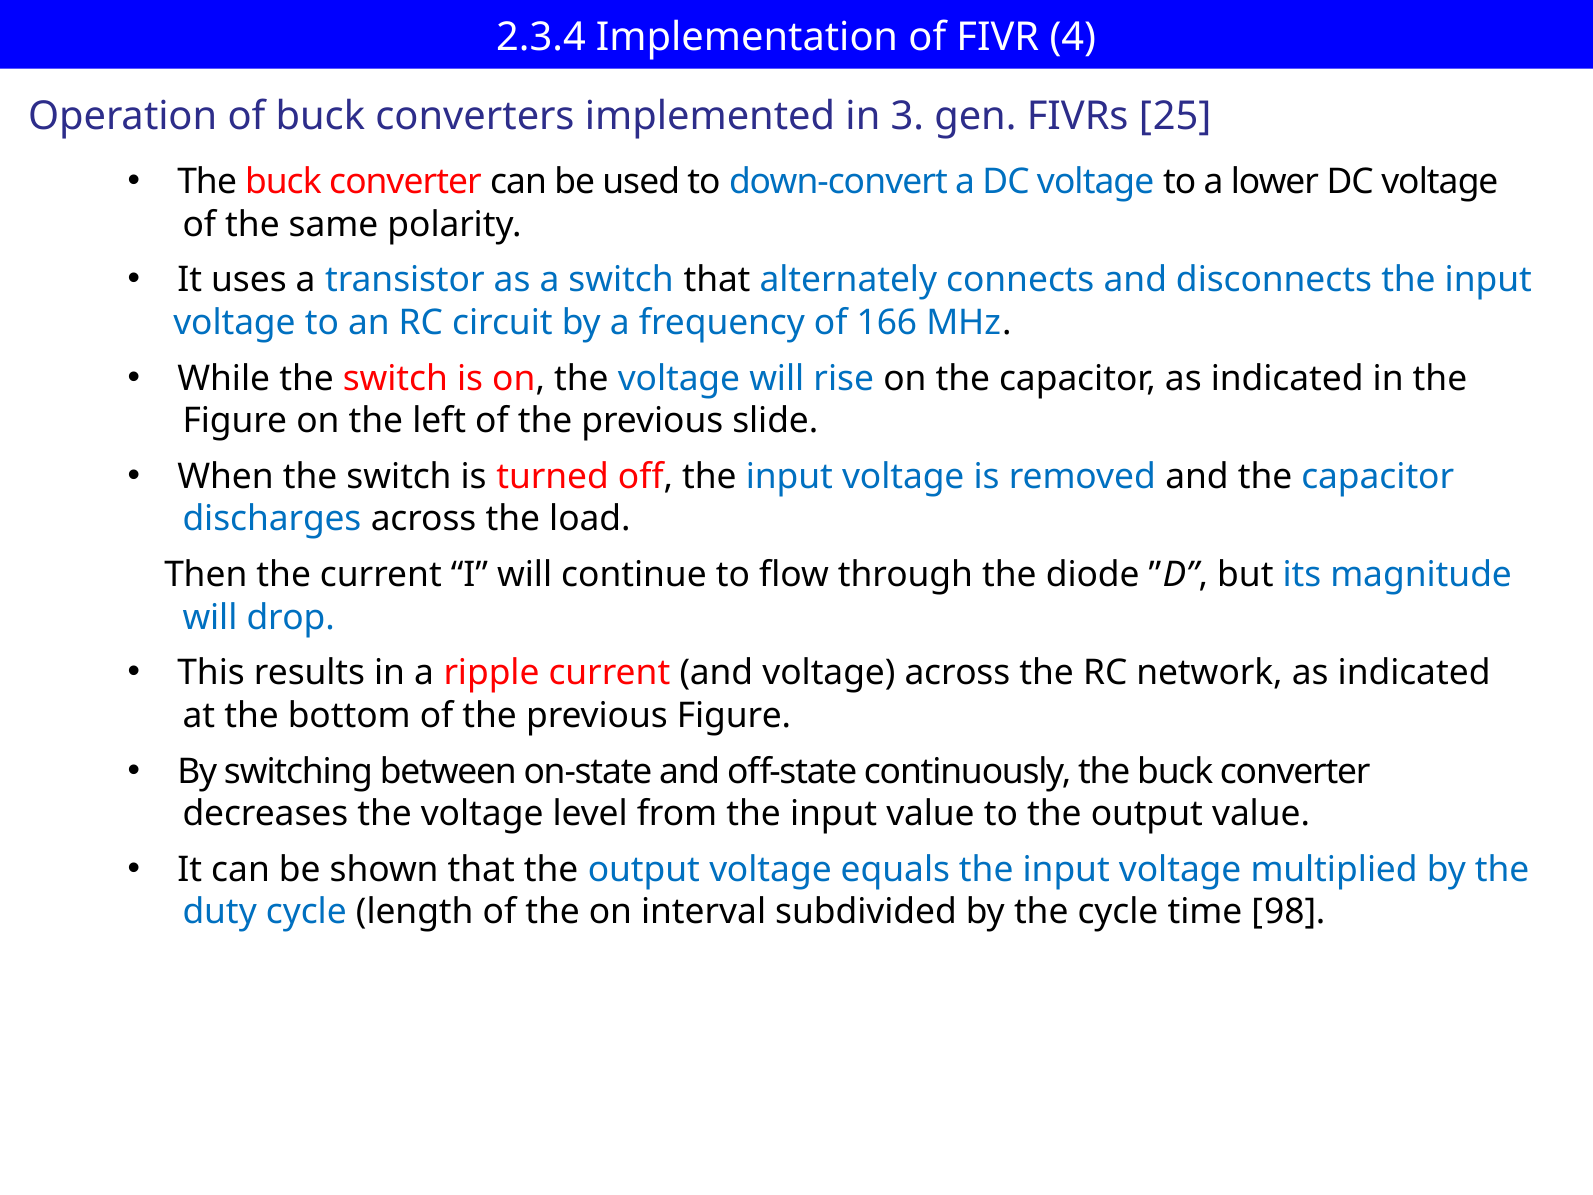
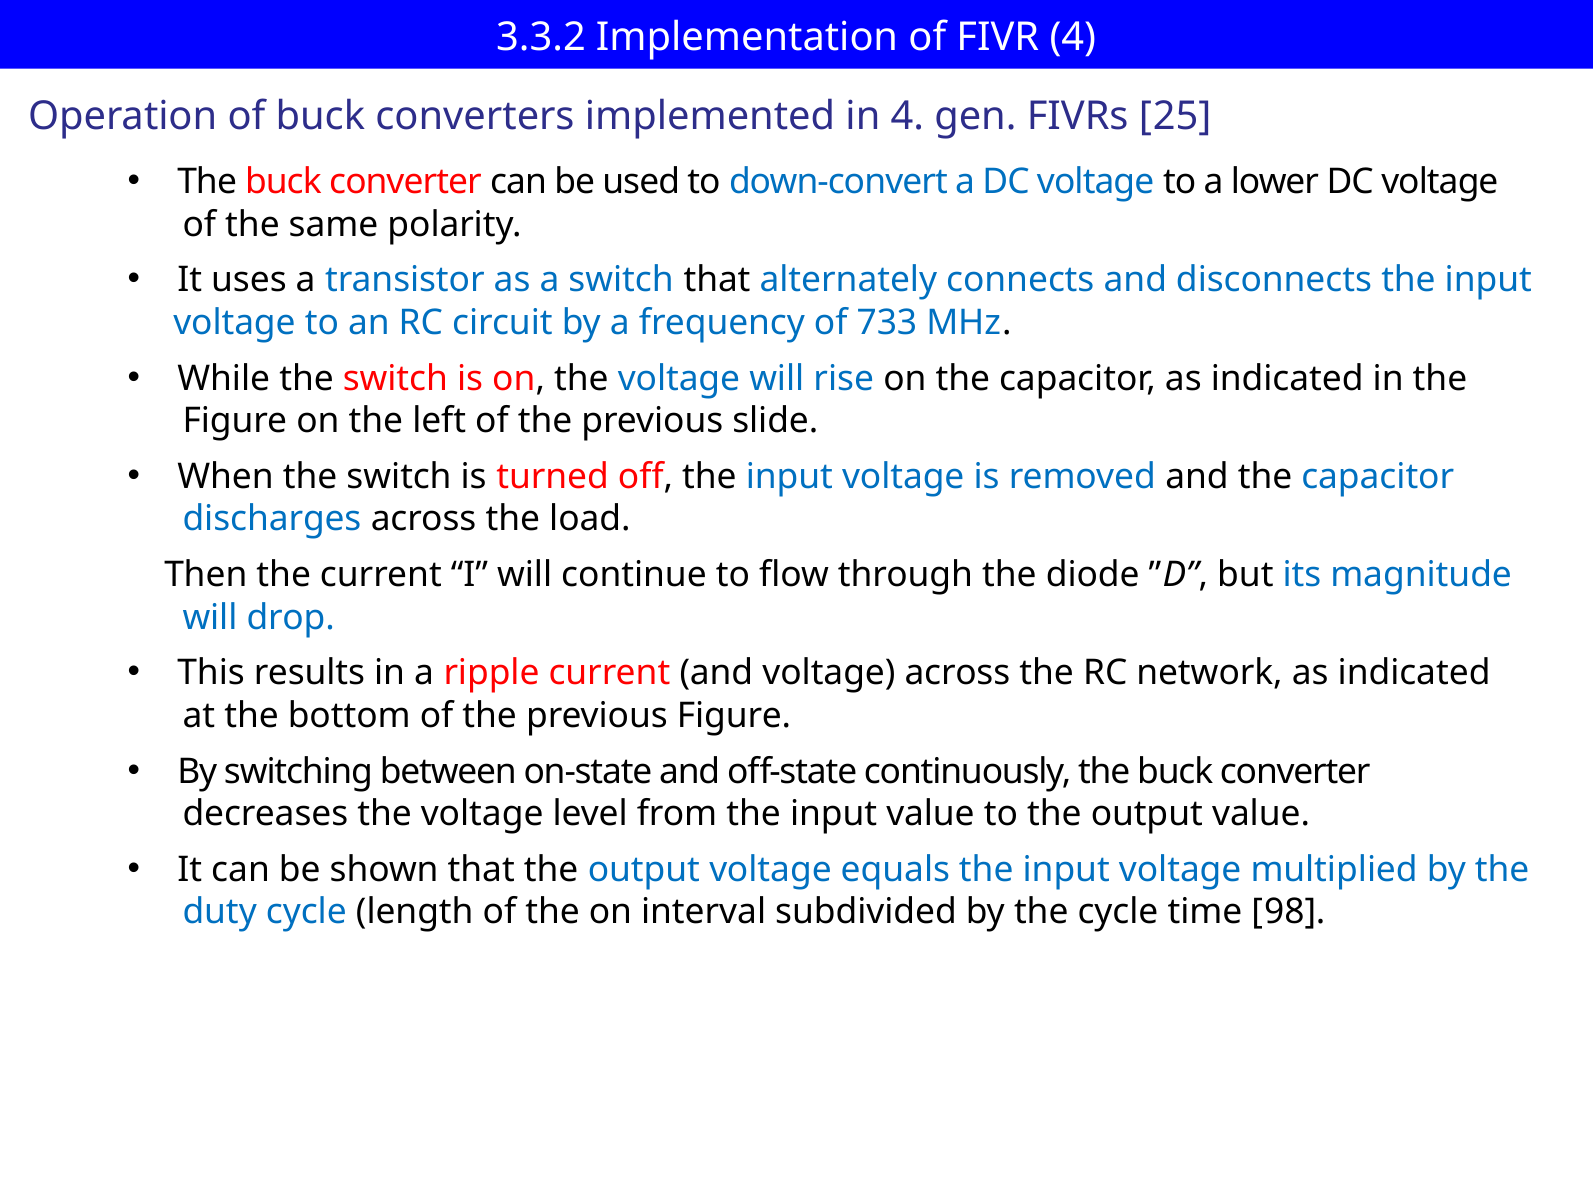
2.3.4: 2.3.4 -> 3.3.2
in 3: 3 -> 4
166: 166 -> 733
